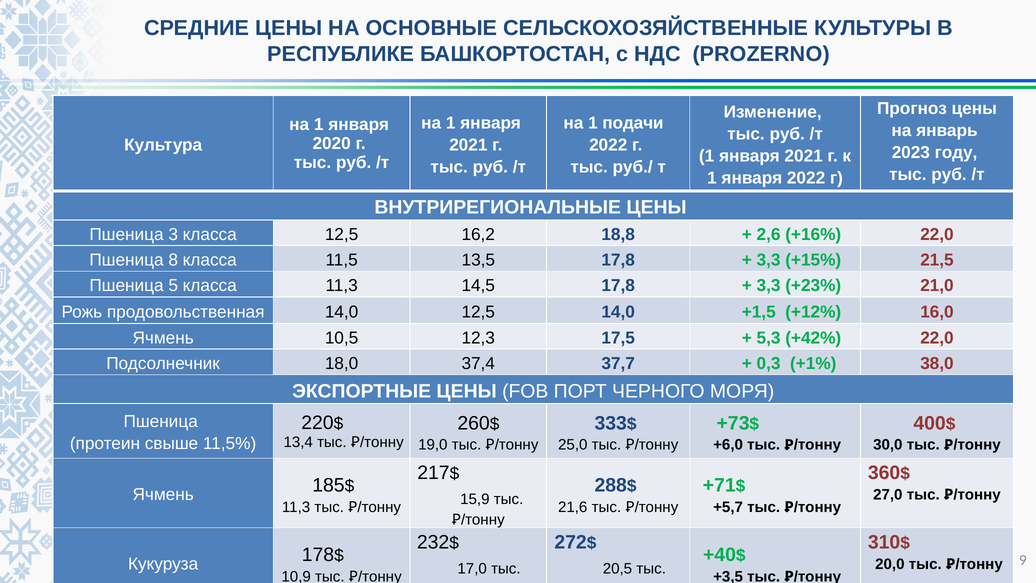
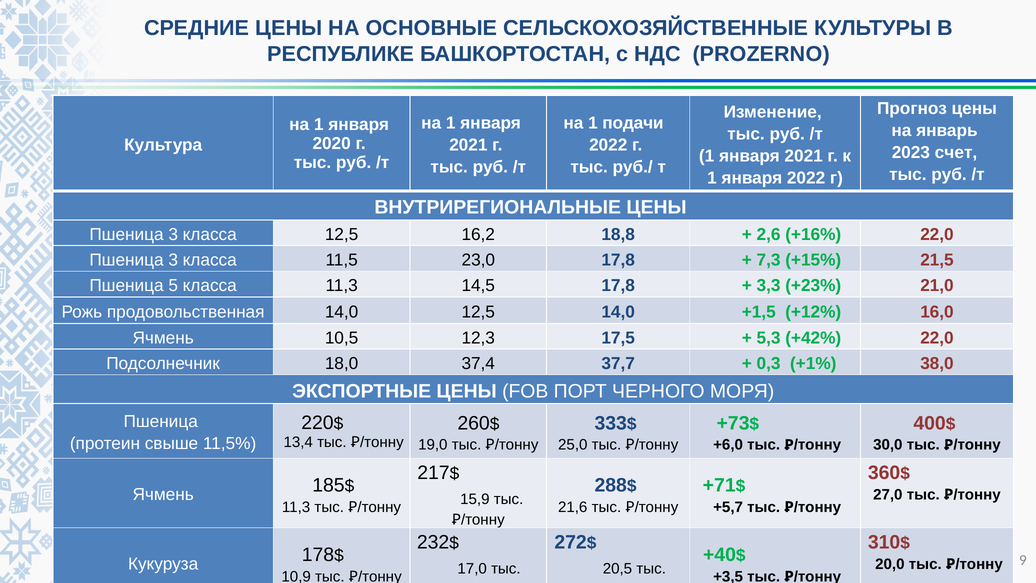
году: году -> счет
8 at (173, 260): 8 -> 3
13,5: 13,5 -> 23,0
3,3 at (769, 260): 3,3 -> 7,3
